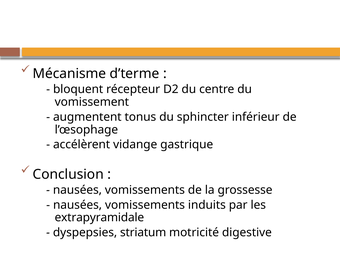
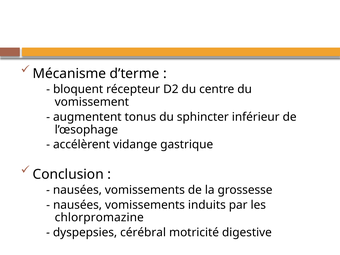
extrapyramidale: extrapyramidale -> chlorpromazine
striatum: striatum -> cérébral
